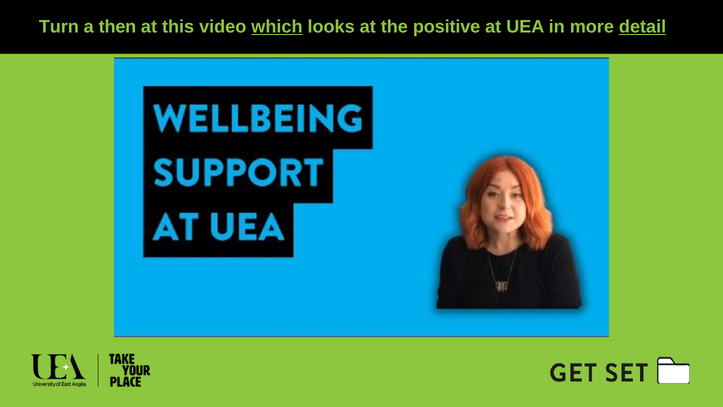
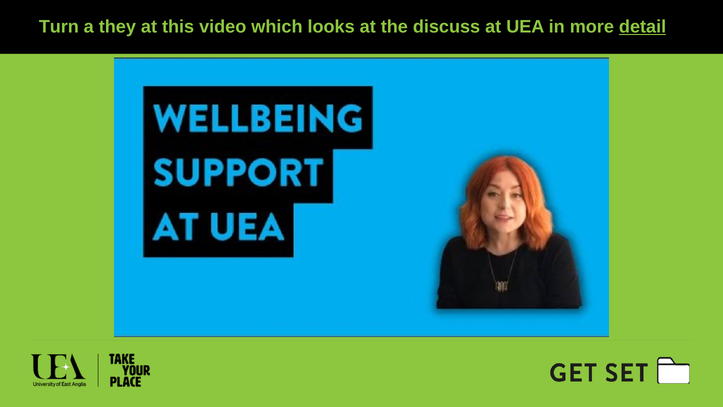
then: then -> they
which underline: present -> none
positive: positive -> discuss
